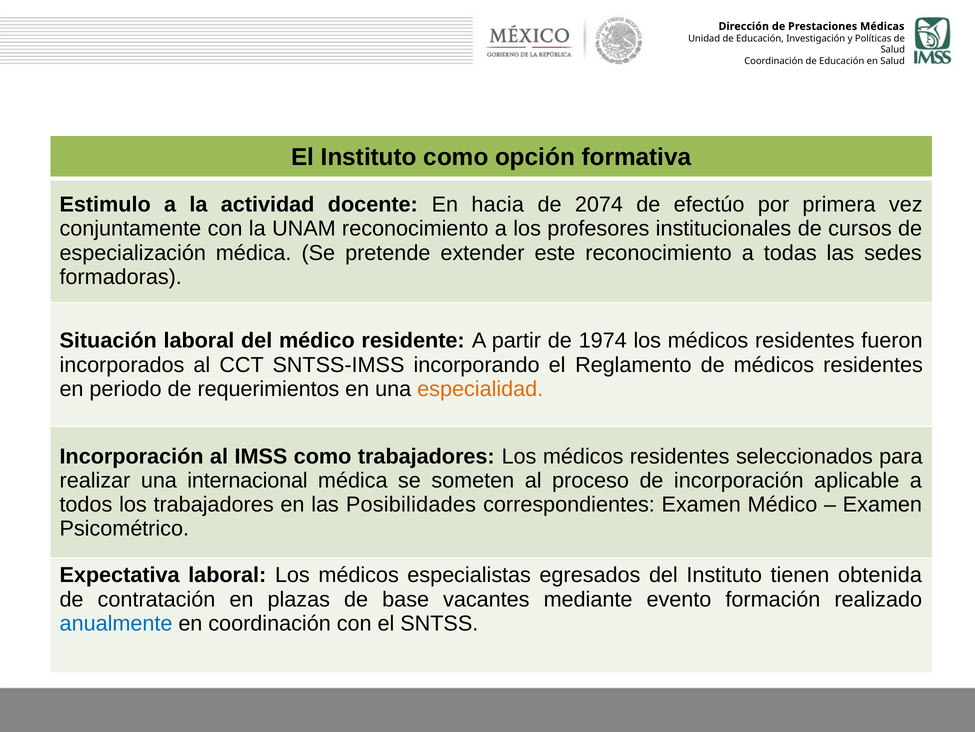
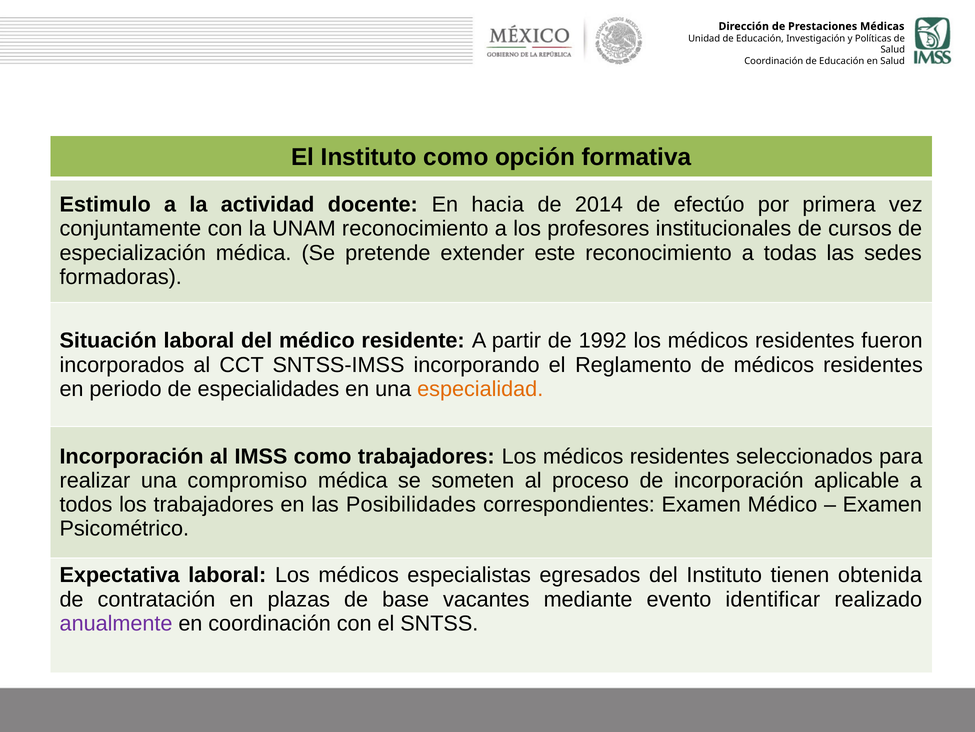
2074: 2074 -> 2014
1974: 1974 -> 1992
requerimientos: requerimientos -> especialidades
internacional: internacional -> compromiso
formación: formación -> identificar
anualmente colour: blue -> purple
